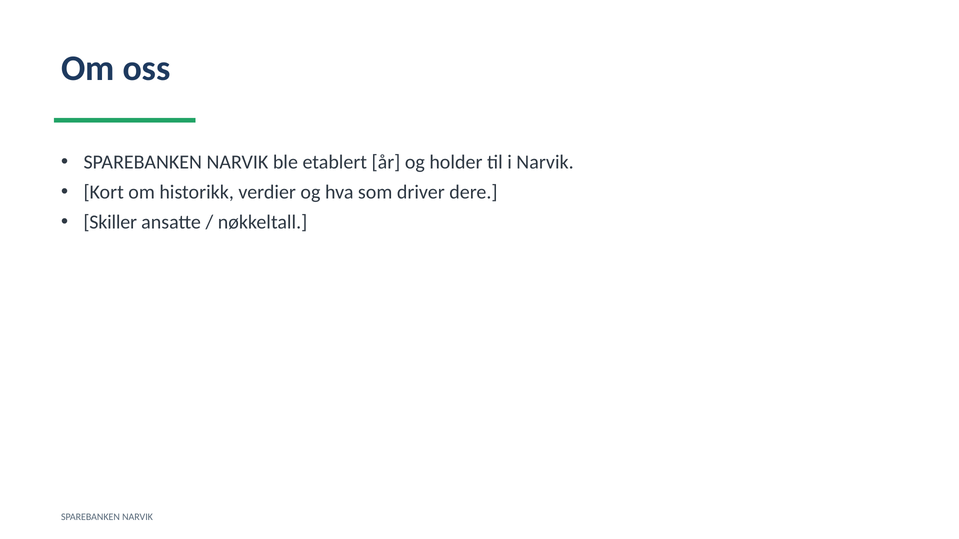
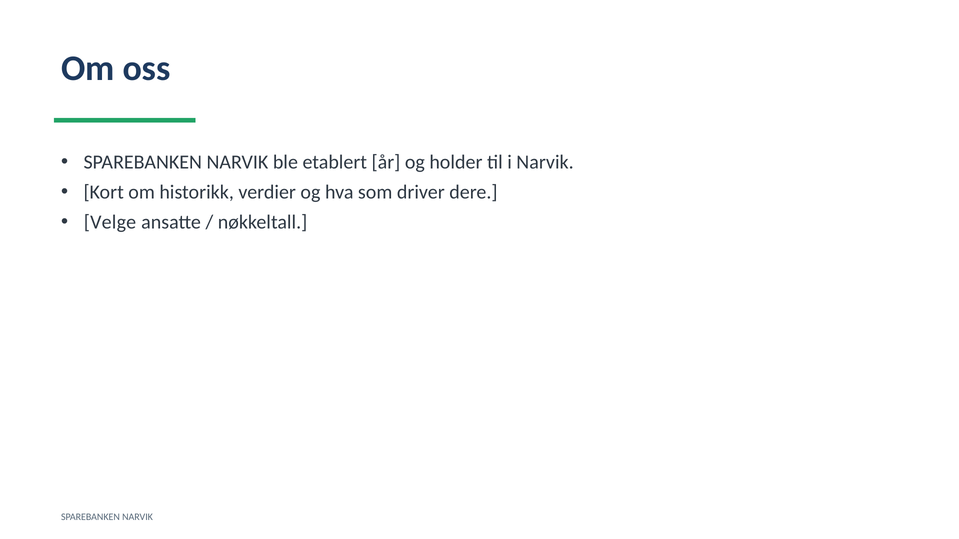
Skiller: Skiller -> Velge
